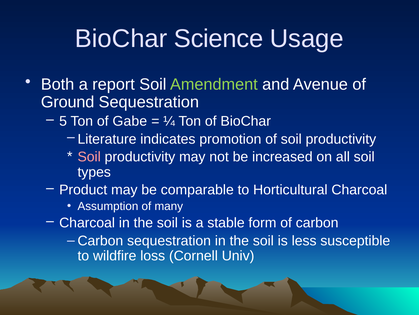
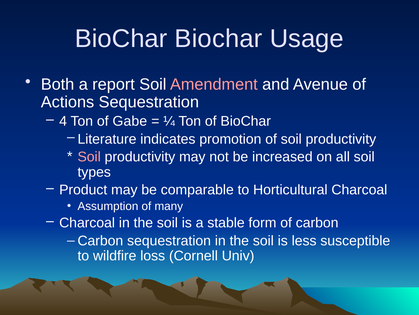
BioChar Science: Science -> Biochar
Amendment colour: light green -> pink
Ground: Ground -> Actions
5: 5 -> 4
